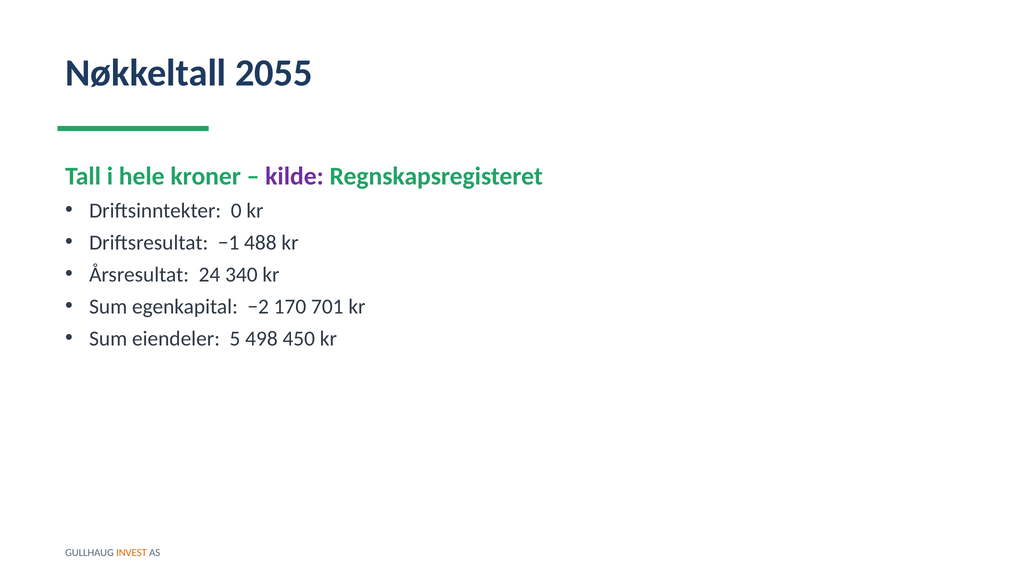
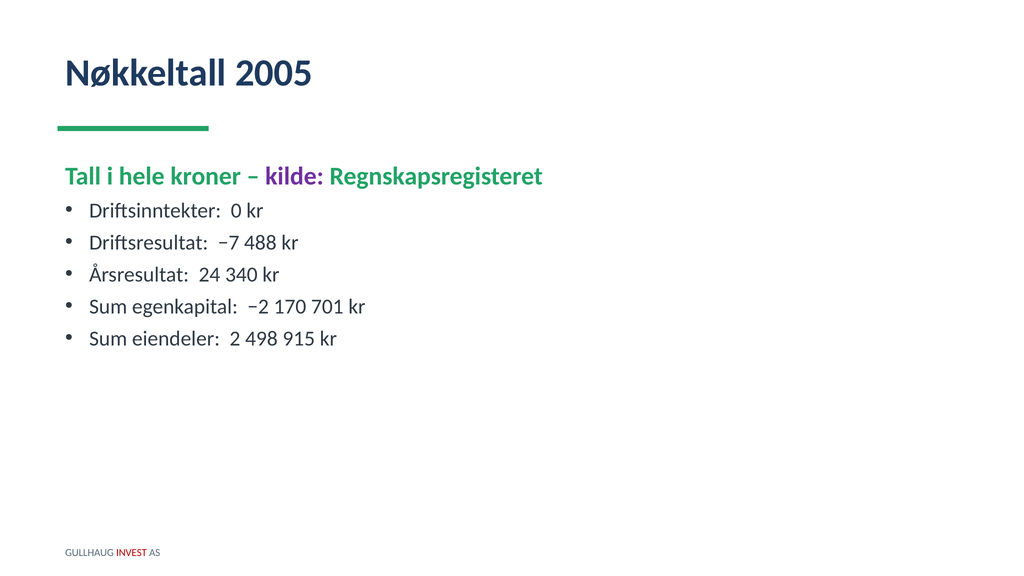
2055: 2055 -> 2005
−1: −1 -> −7
5: 5 -> 2
450: 450 -> 915
INVEST colour: orange -> red
